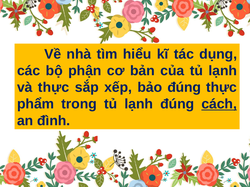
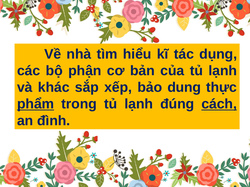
và thực: thực -> khác
bảo đúng: đúng -> dung
phẩm underline: none -> present
